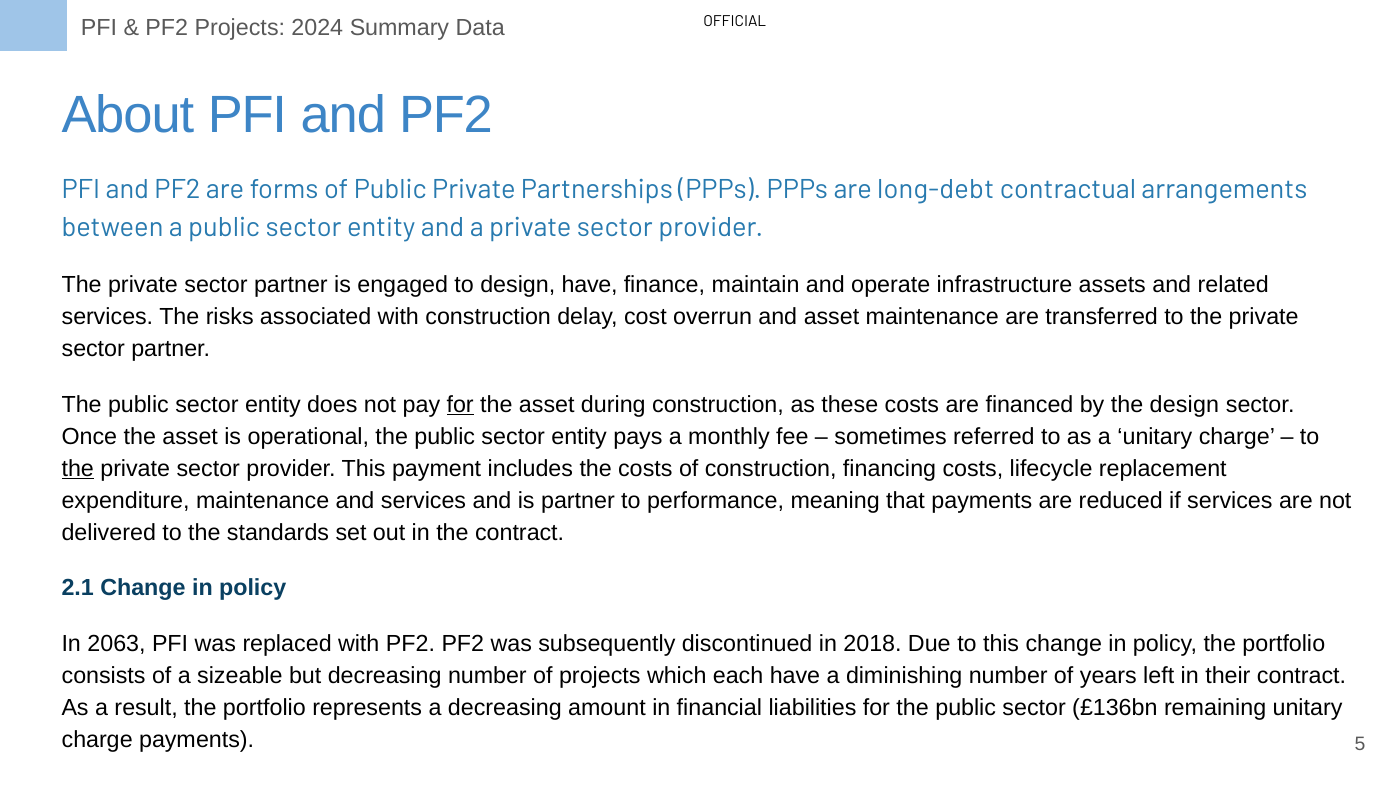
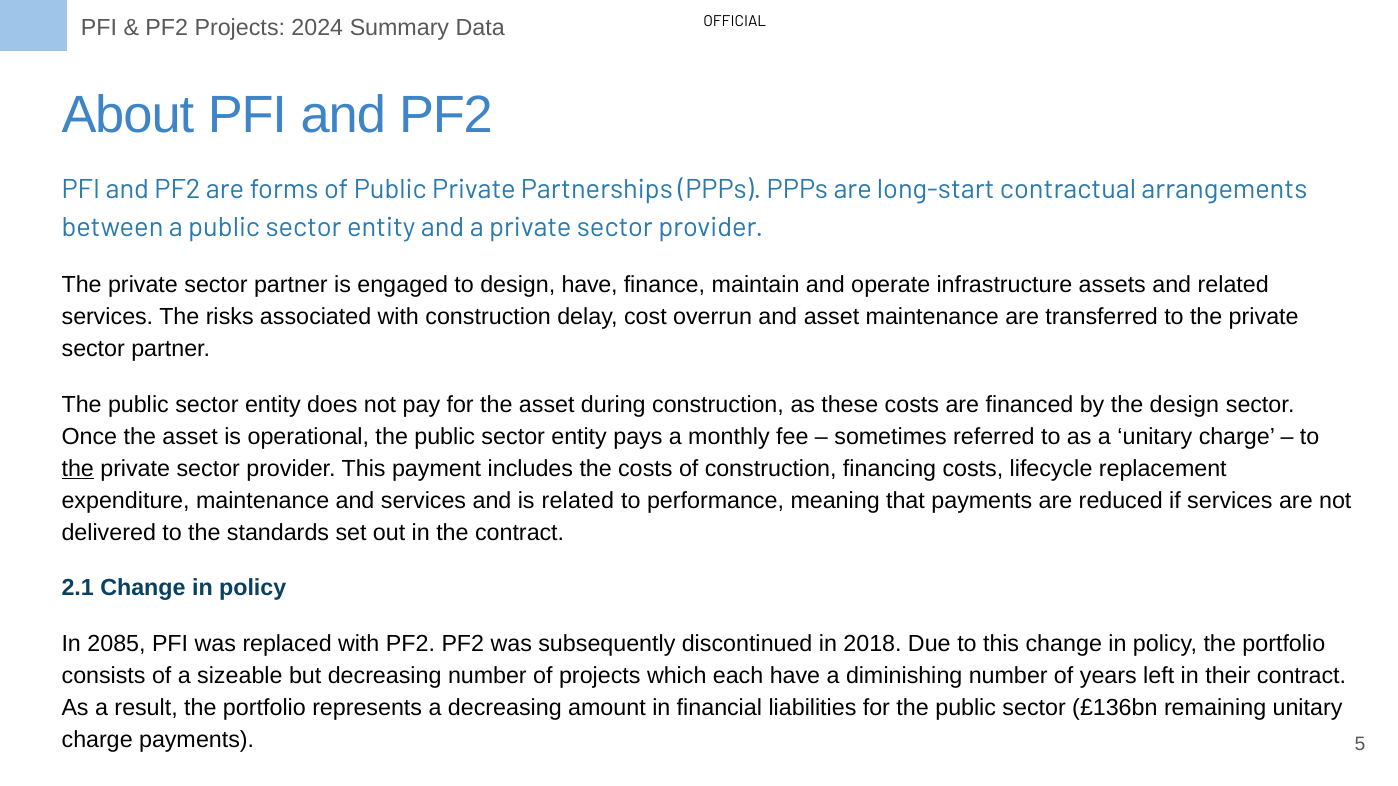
long-debt: long-debt -> long-start
for at (460, 405) underline: present -> none
is partner: partner -> related
2063: 2063 -> 2085
